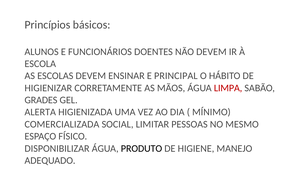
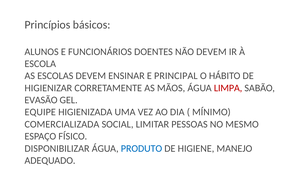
GRADES: GRADES -> EVASÃO
ALERTA: ALERTA -> EQUIPE
PRODUTO colour: black -> blue
